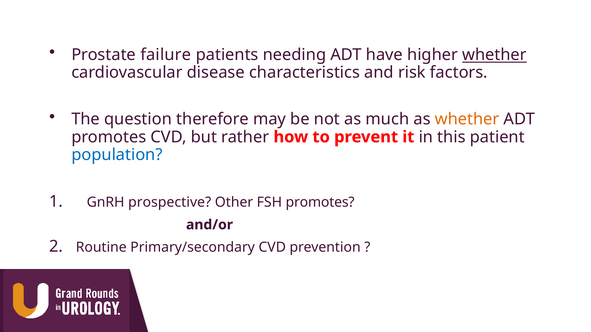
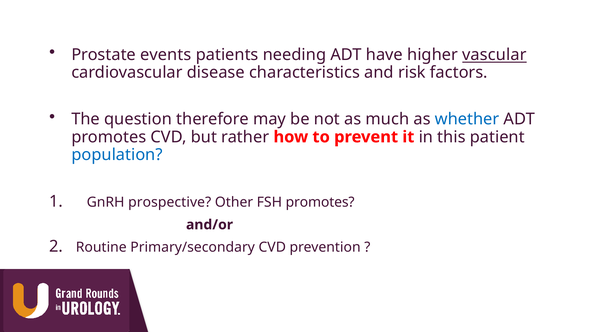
failure: failure -> events
higher whether: whether -> vascular
whether at (467, 119) colour: orange -> blue
